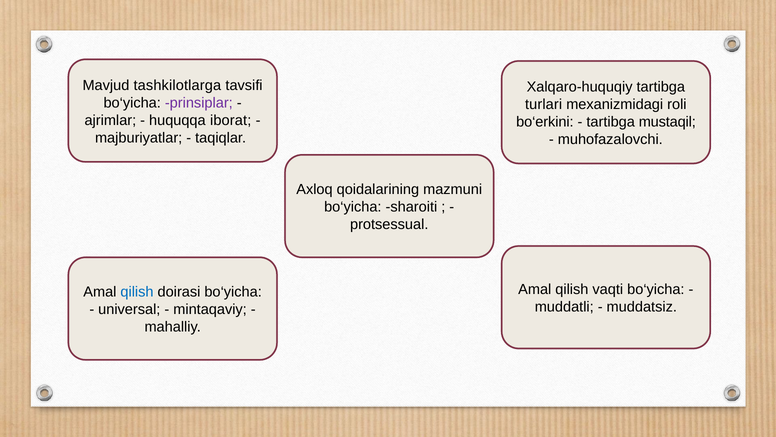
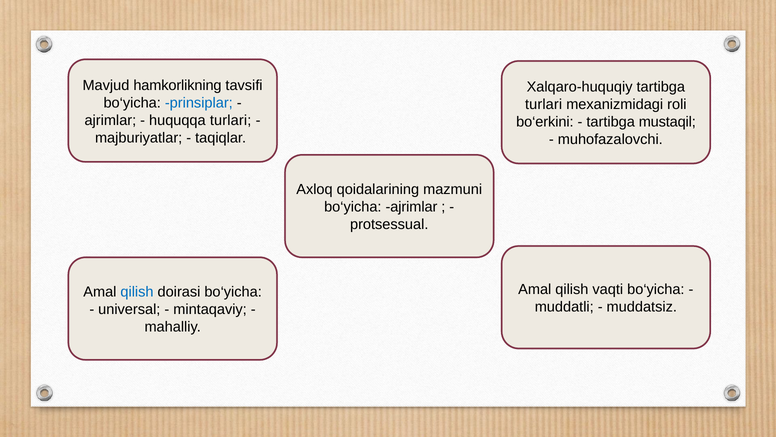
tashkilotlarga: tashkilotlarga -> hamkorlikning
prinsiplar colour: purple -> blue
huquqqa iborat: iborat -> turlari
bo‘yicha sharoiti: sharoiti -> ajrimlar
